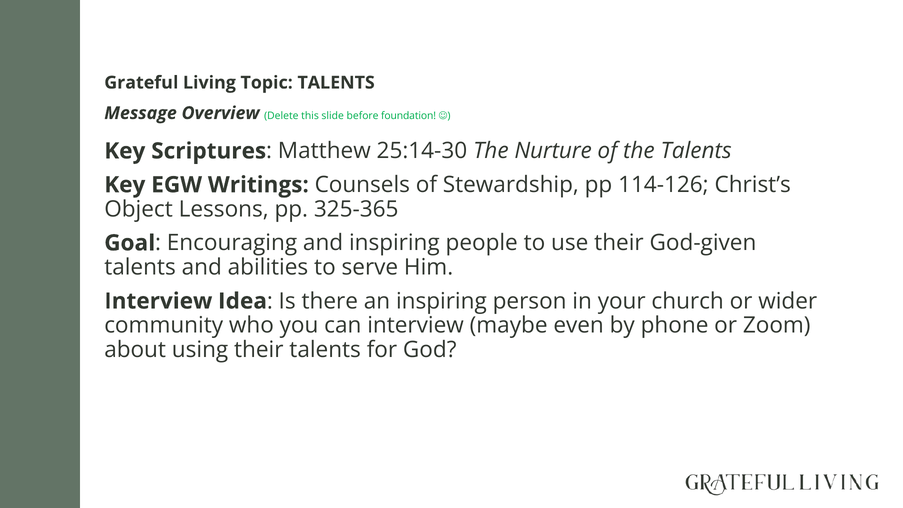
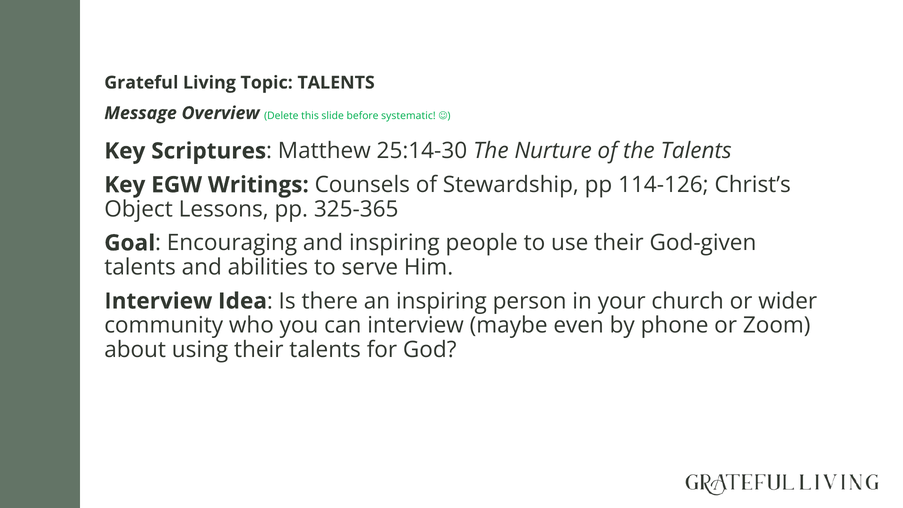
foundation: foundation -> systematic
